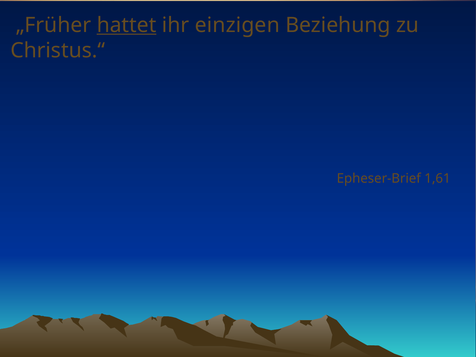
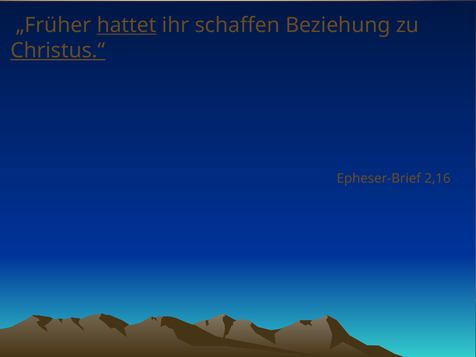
einzigen: einzigen -> schaffen
Christus.“ underline: none -> present
1,61: 1,61 -> 2,16
